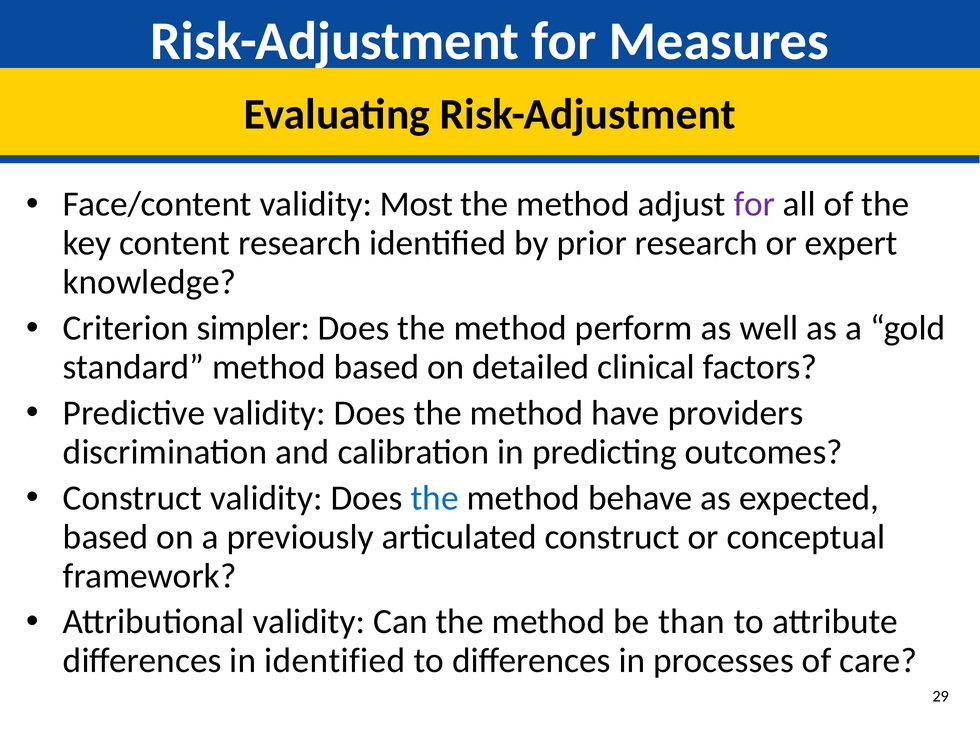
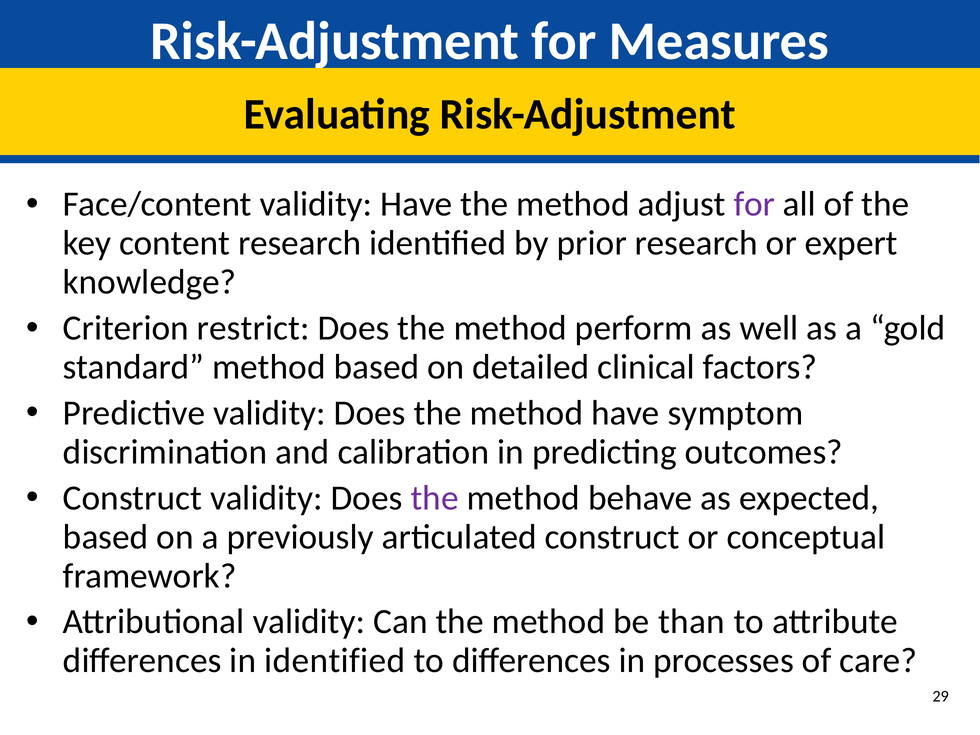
validity Most: Most -> Have
simpler: simpler -> restrict
providers: providers -> symptom
the at (435, 498) colour: blue -> purple
